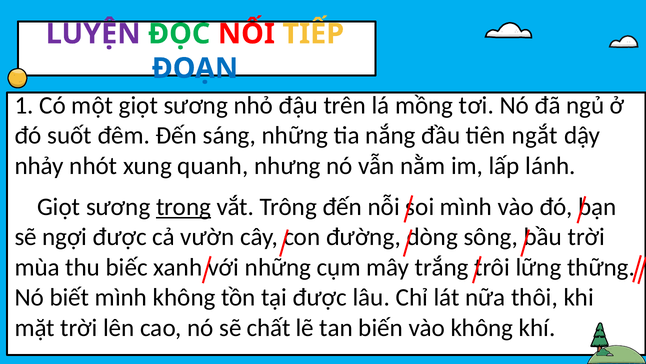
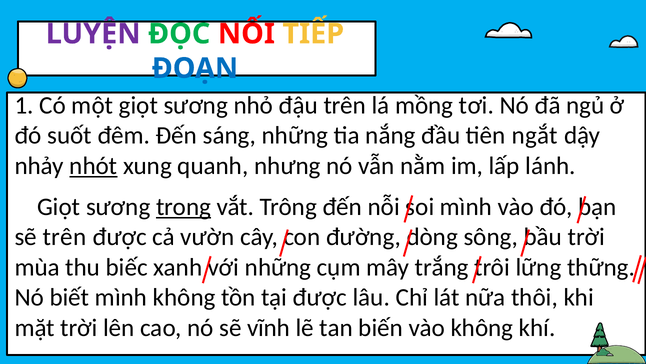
nhót underline: none -> present
sẽ ngợi: ngợi -> trên
chất: chất -> vĩnh
